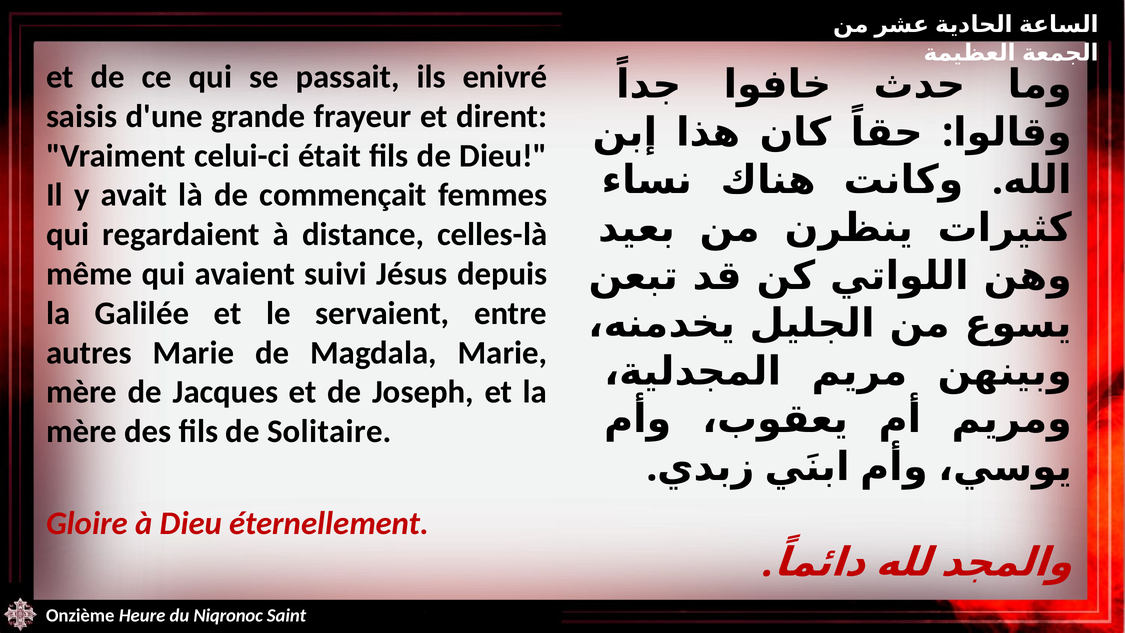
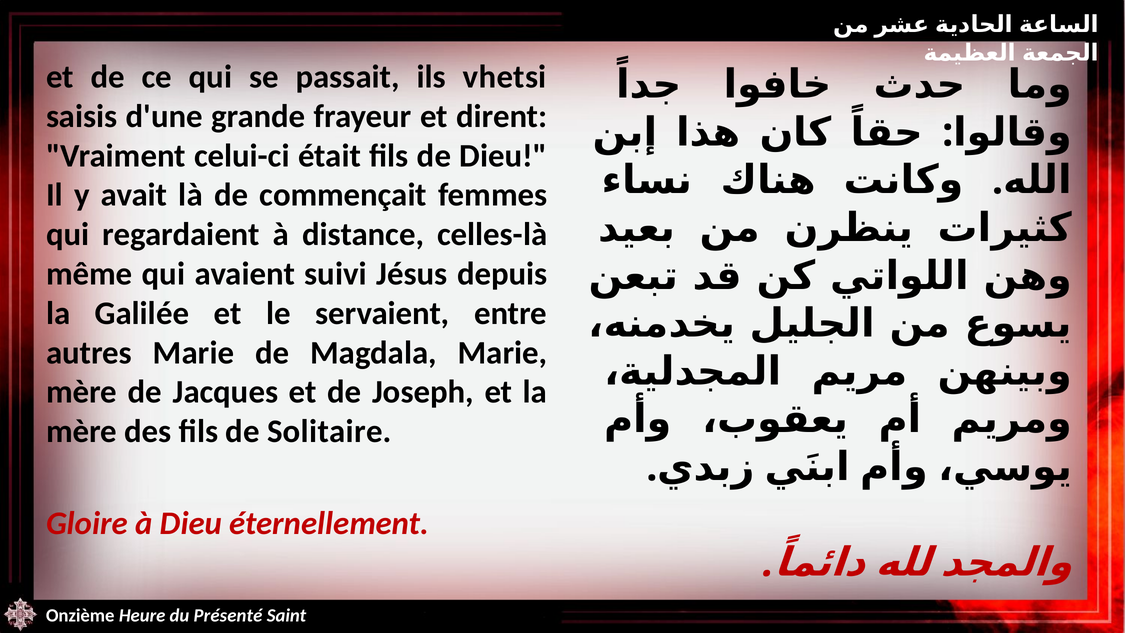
enivré: enivré -> vhetsi
Niqronoc: Niqronoc -> Présenté
